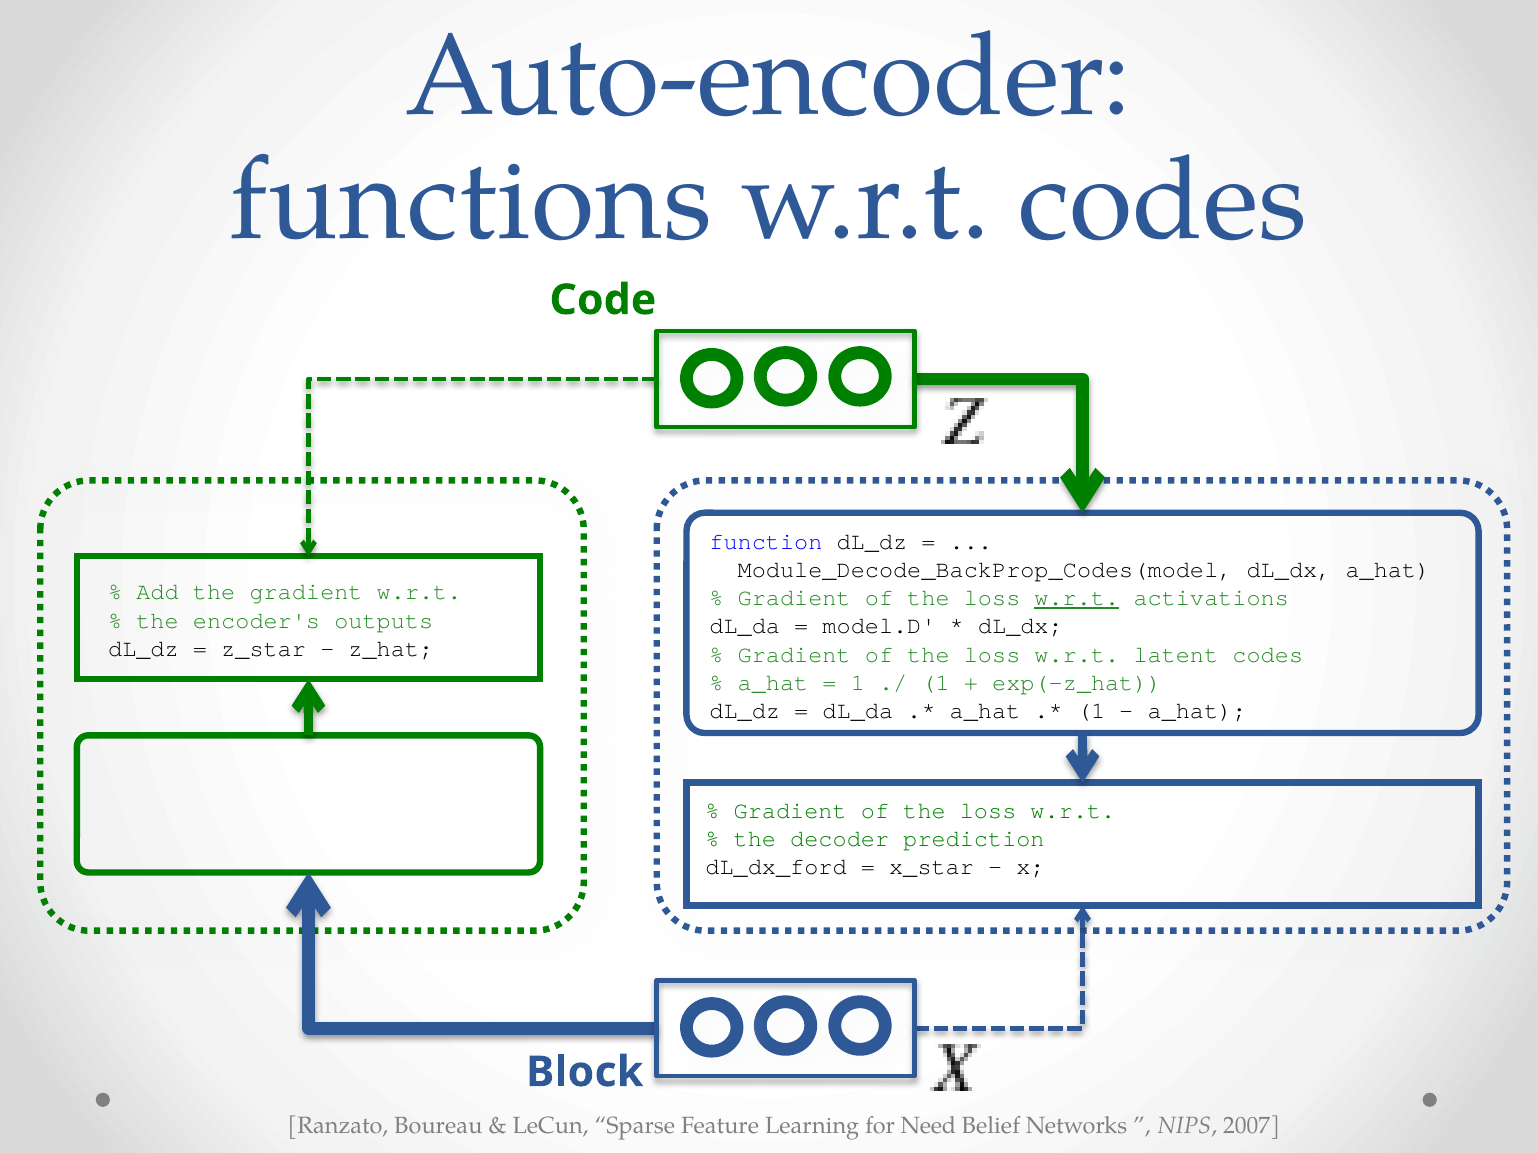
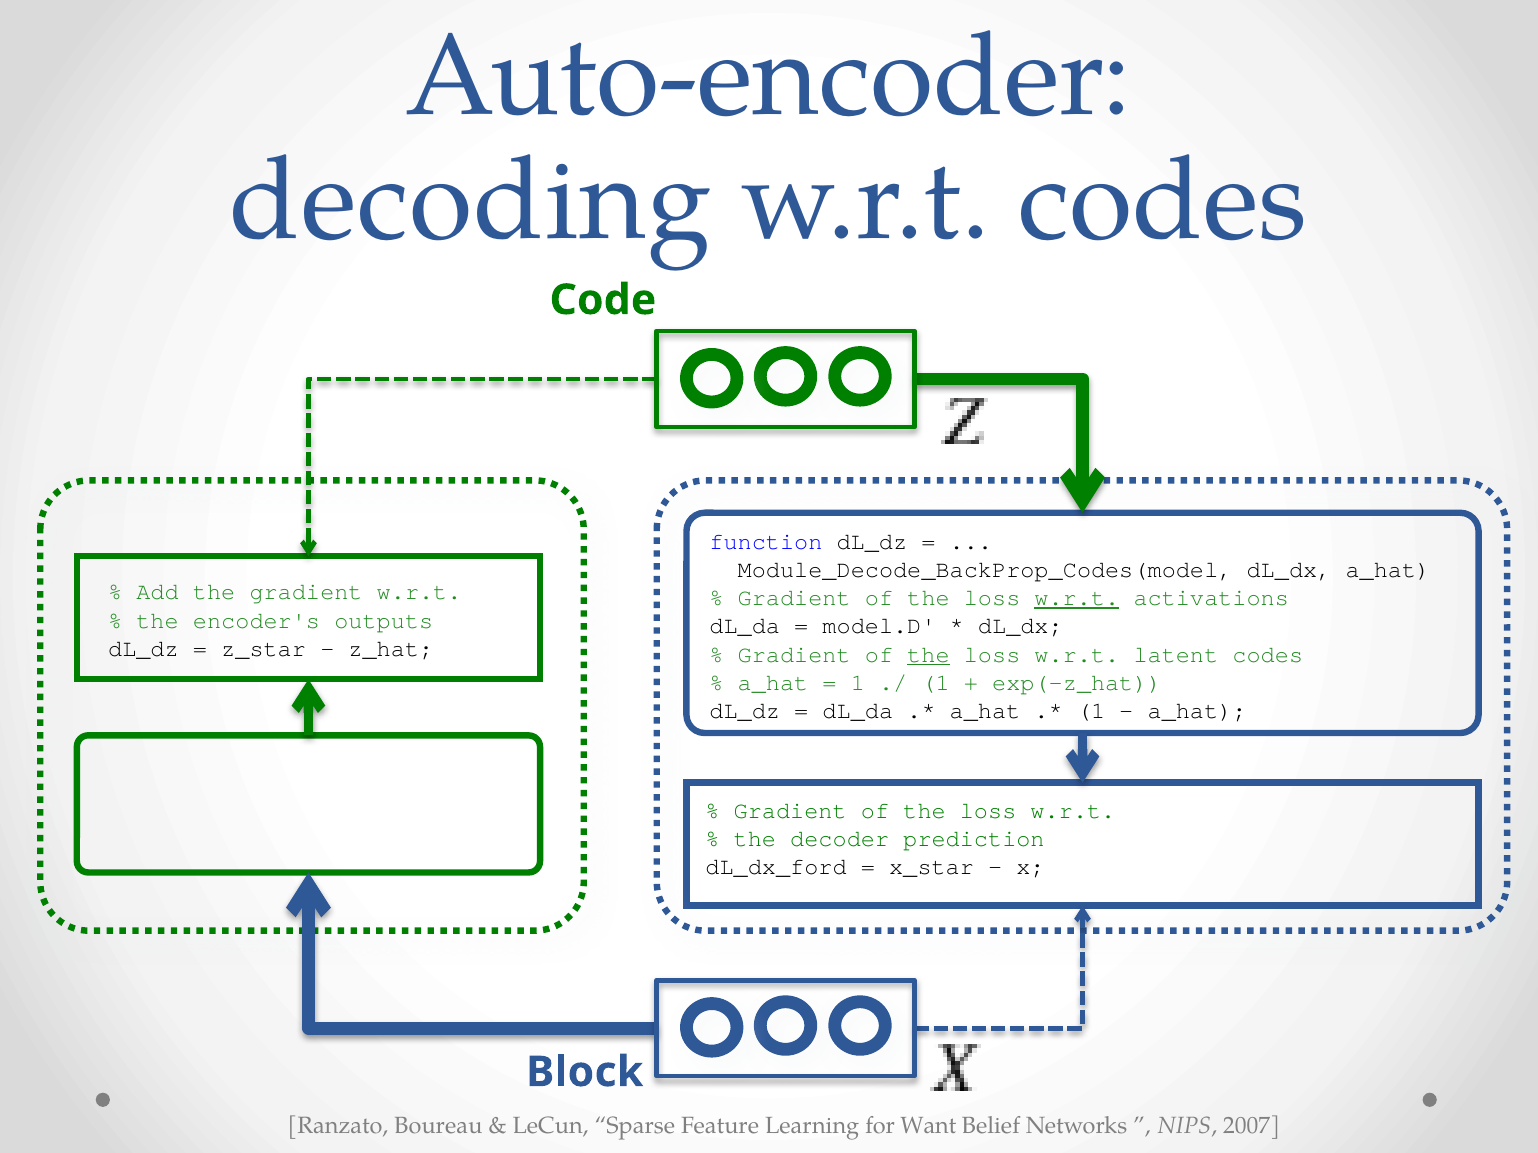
functions: functions -> decoding
the at (928, 655) underline: none -> present
Need: Need -> Want
